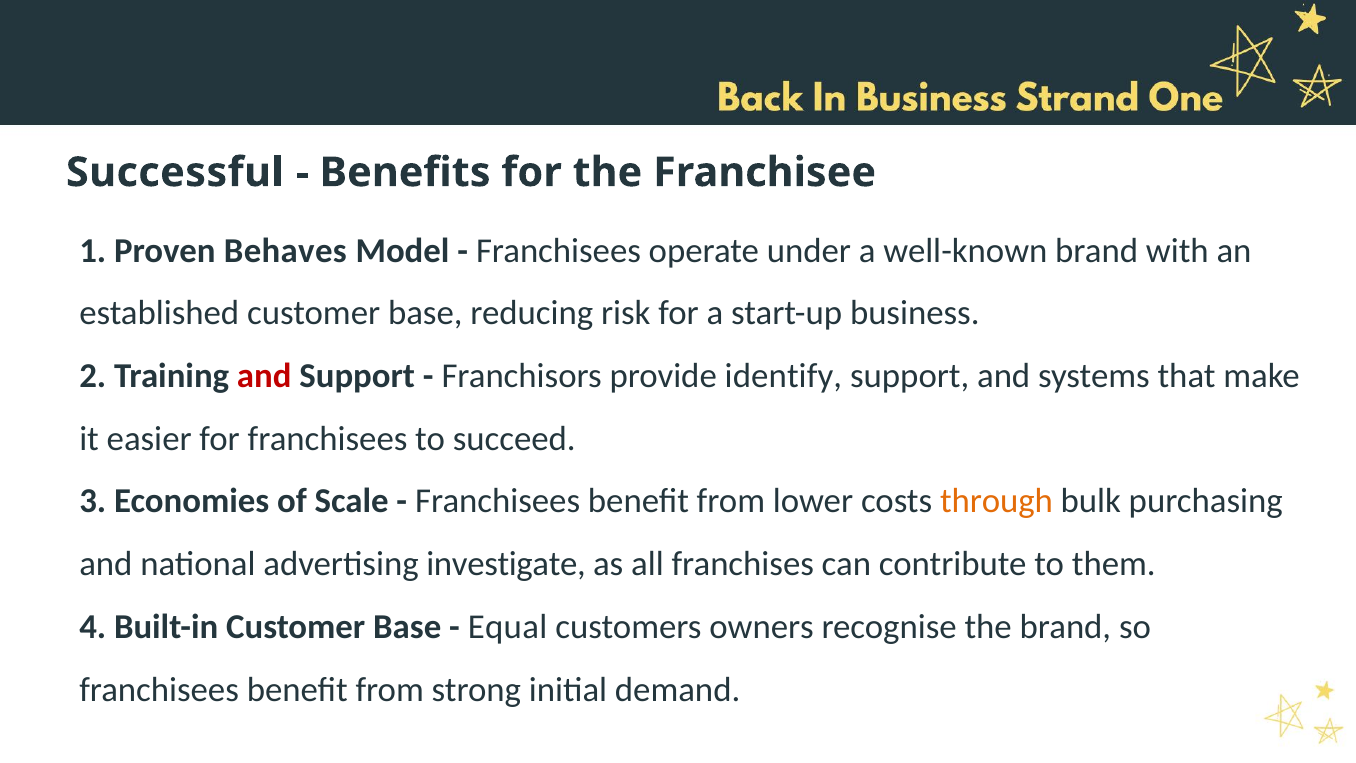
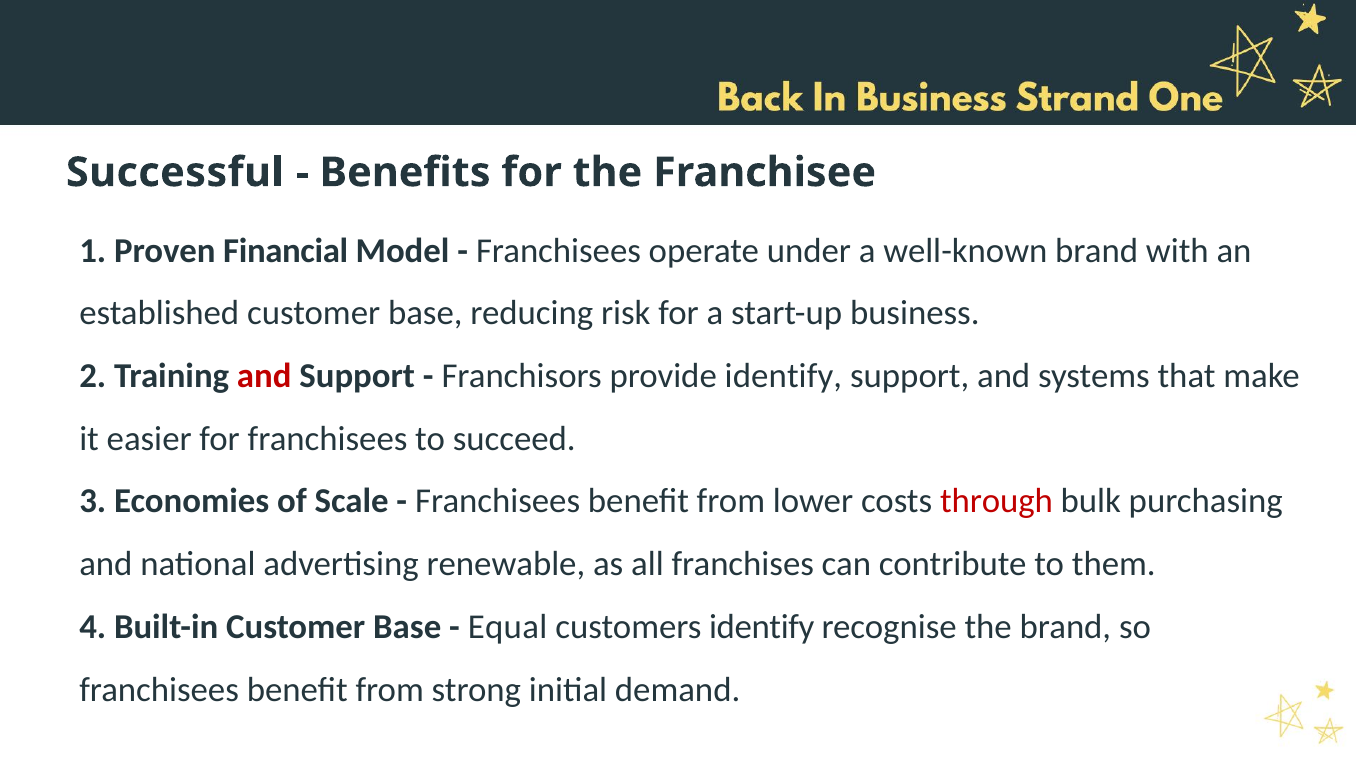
Behaves: Behaves -> Financial
through colour: orange -> red
investigate: investigate -> renewable
customers owners: owners -> identify
